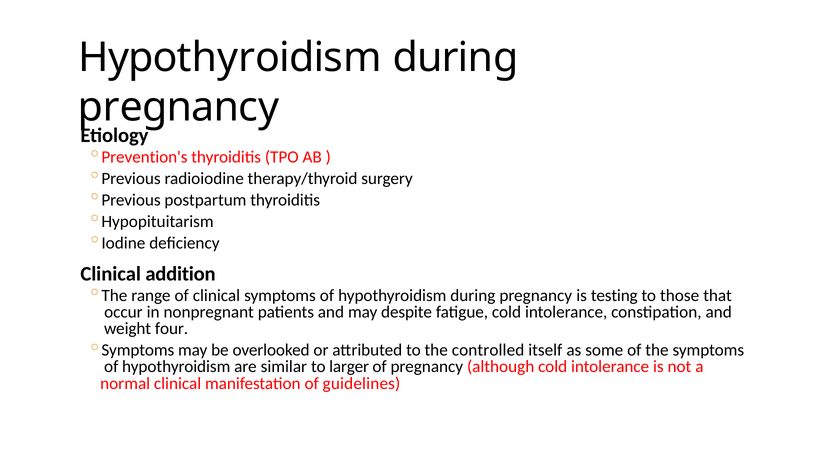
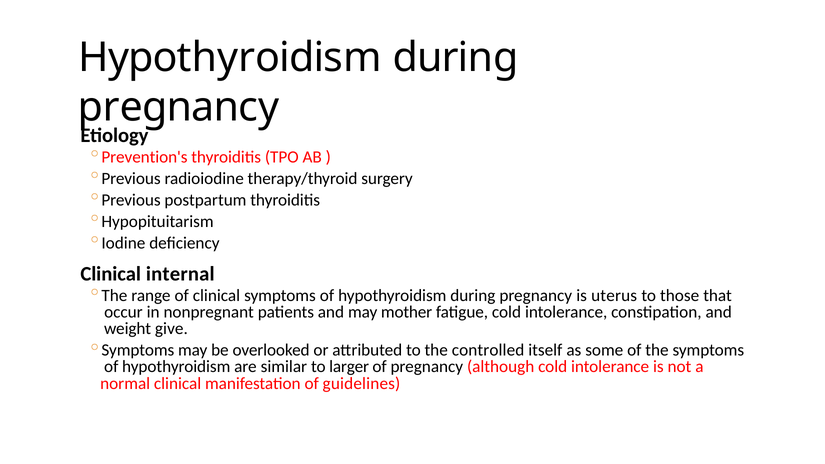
addition: addition -> internal
testing: testing -> uterus
despite: despite -> mother
four: four -> give
